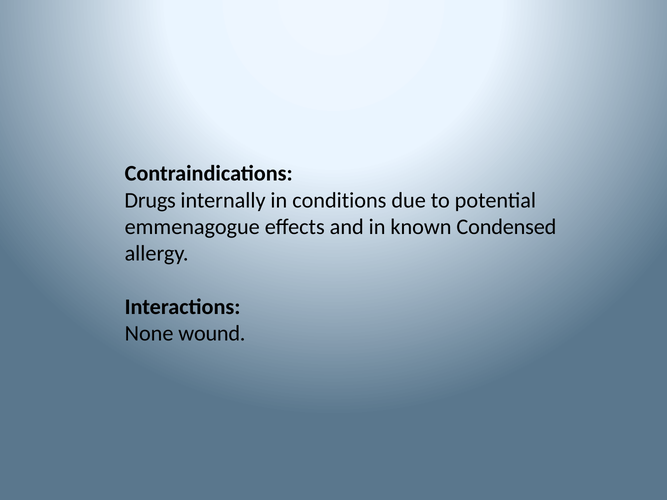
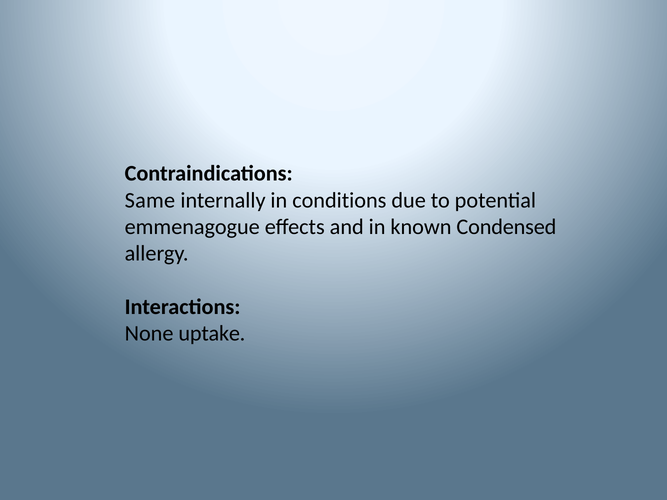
Drugs: Drugs -> Same
wound: wound -> uptake
